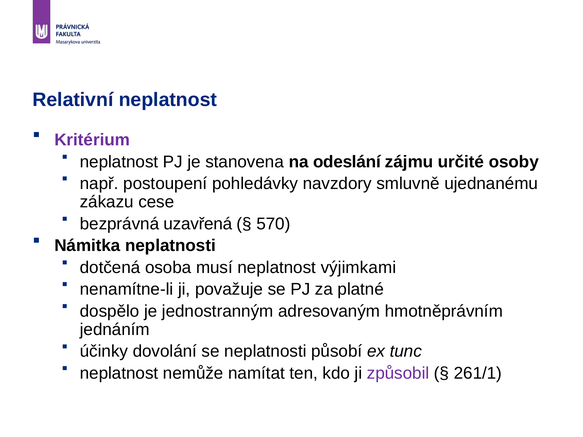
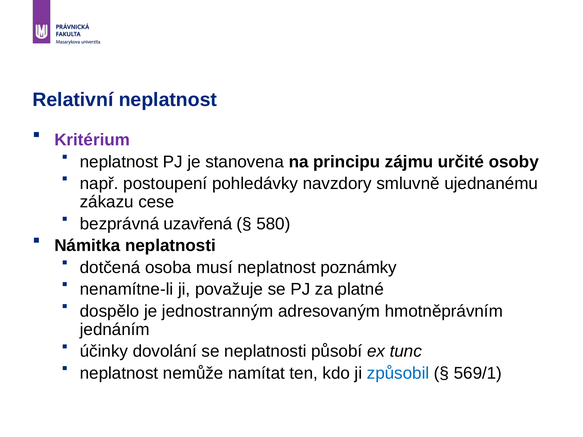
odeslání: odeslání -> principu
570: 570 -> 580
výjimkami: výjimkami -> poznámky
způsobil colour: purple -> blue
261/1: 261/1 -> 569/1
